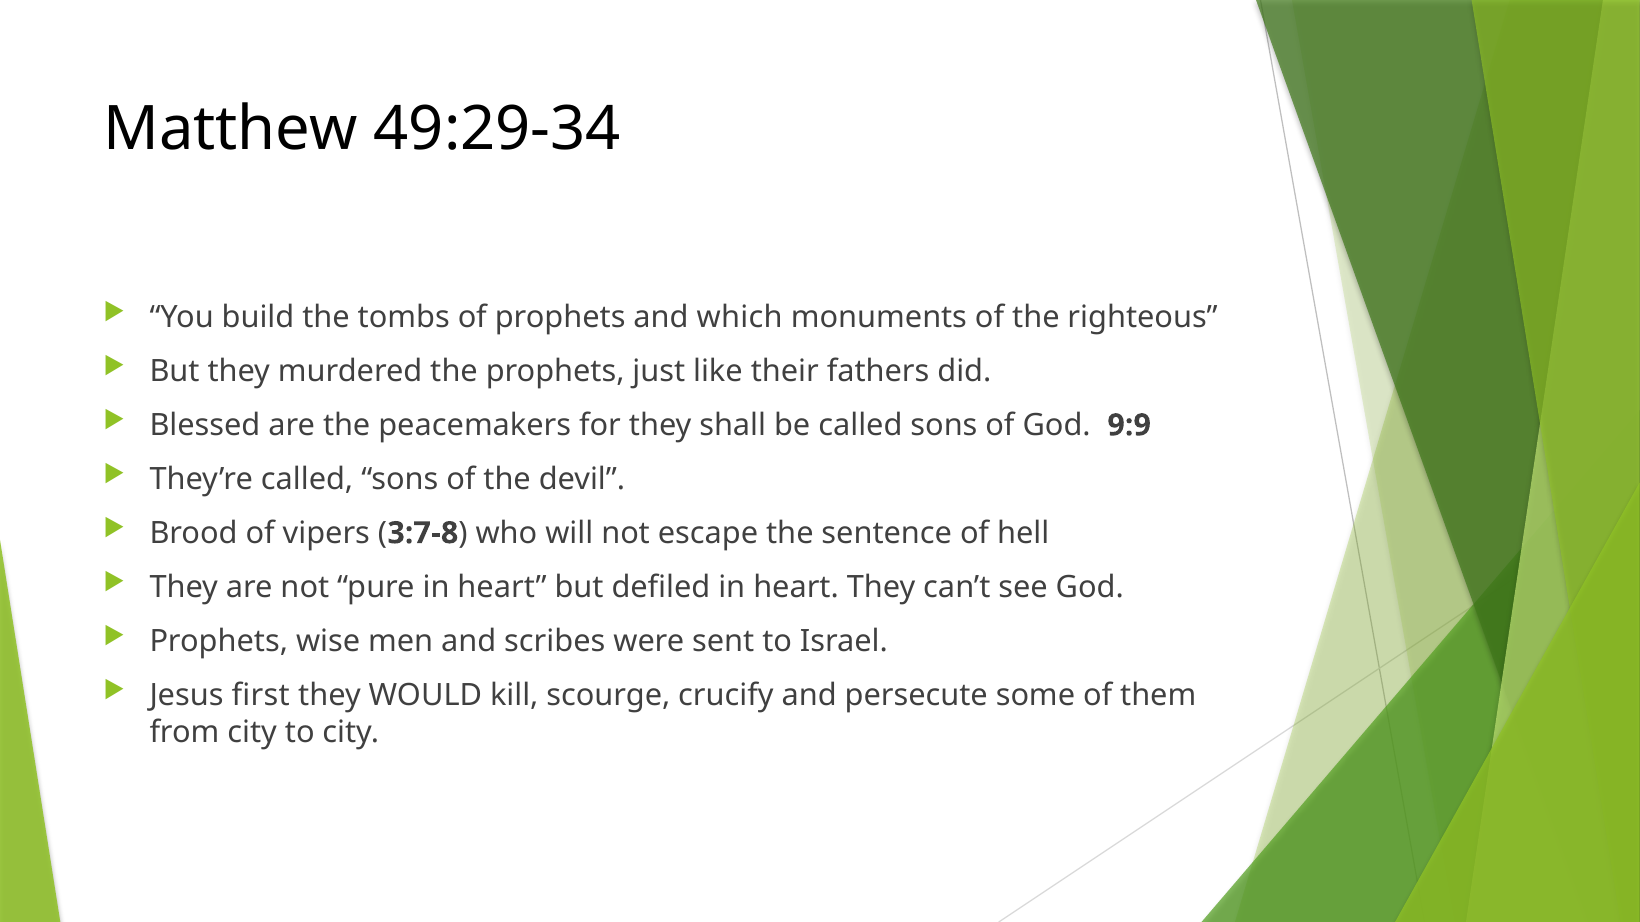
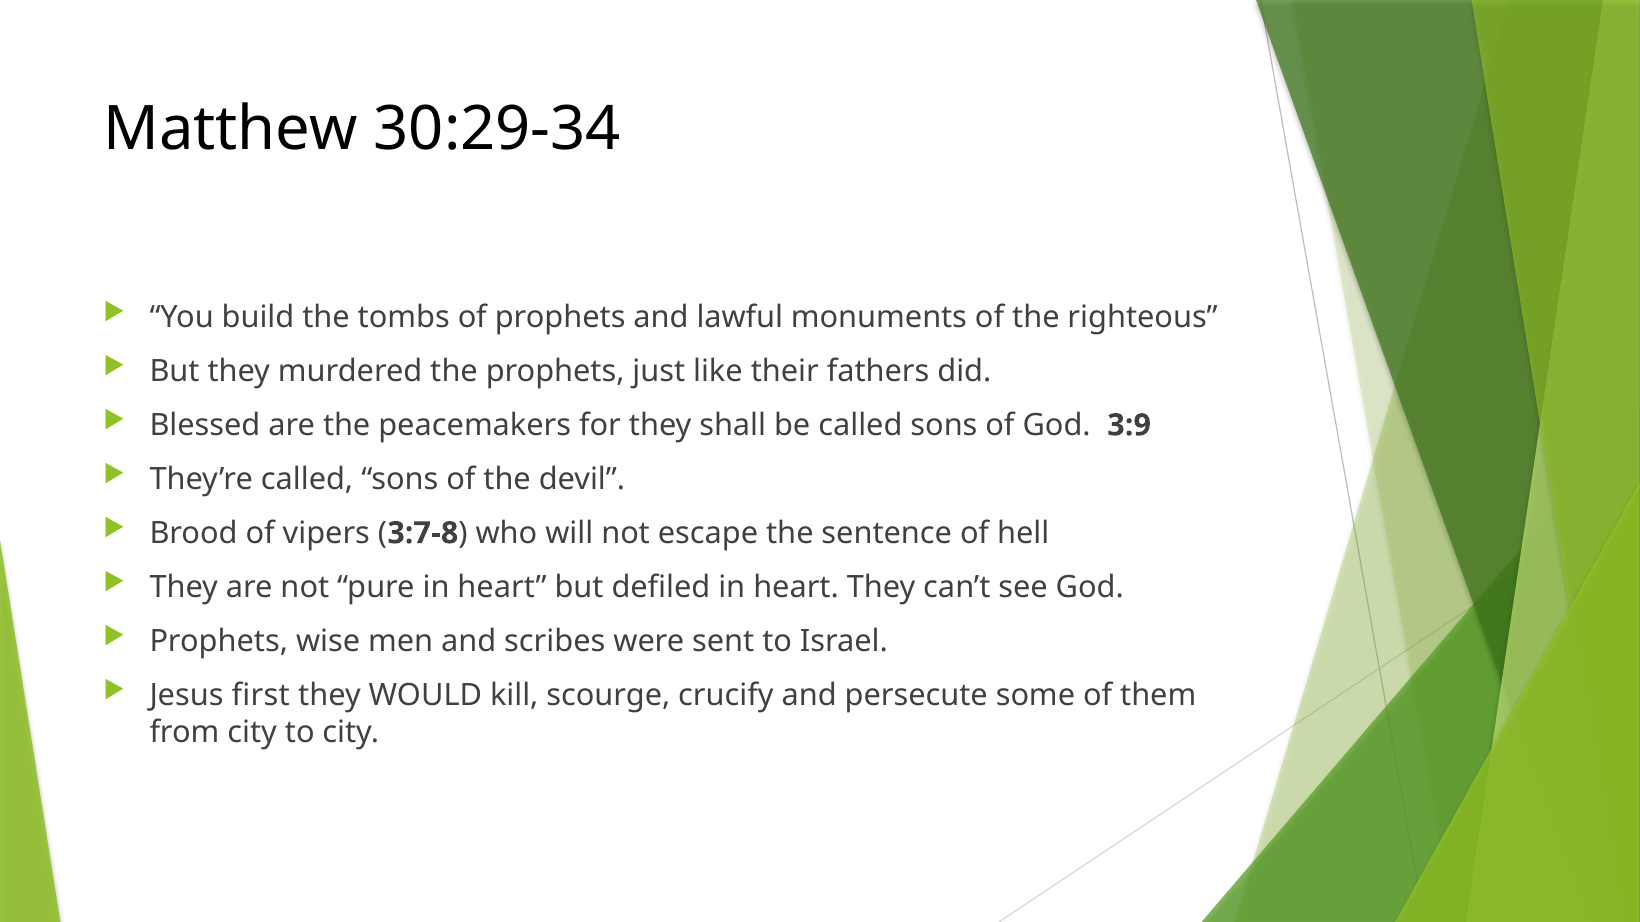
49:29-34: 49:29-34 -> 30:29-34
which: which -> lawful
9:9: 9:9 -> 3:9
